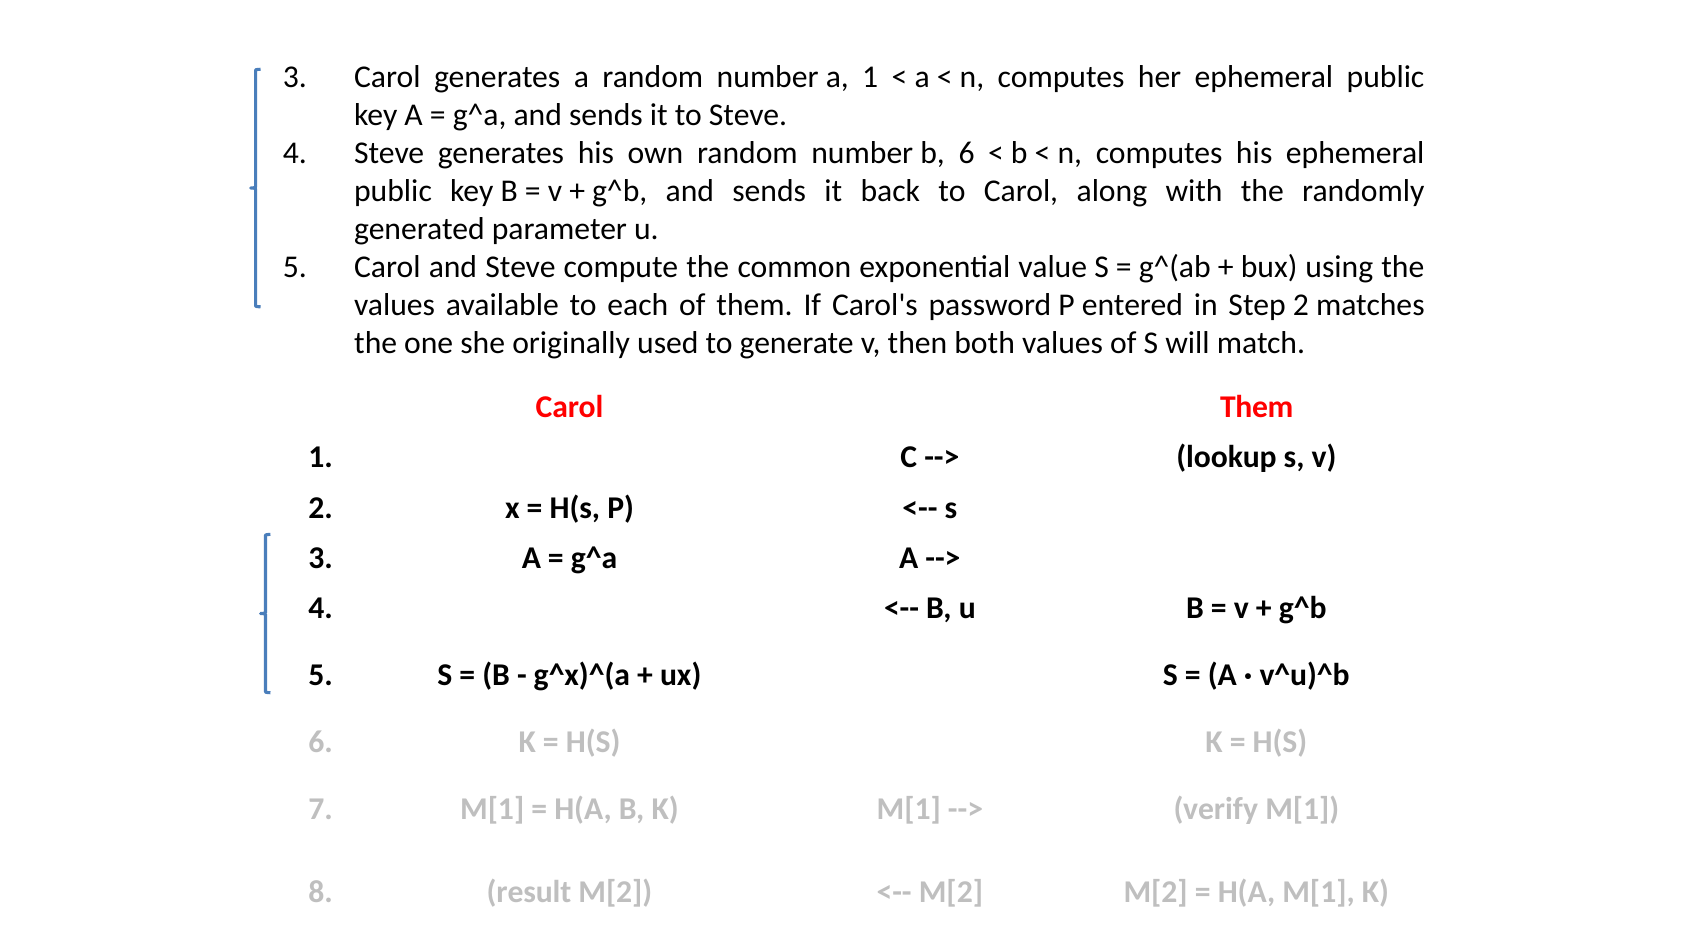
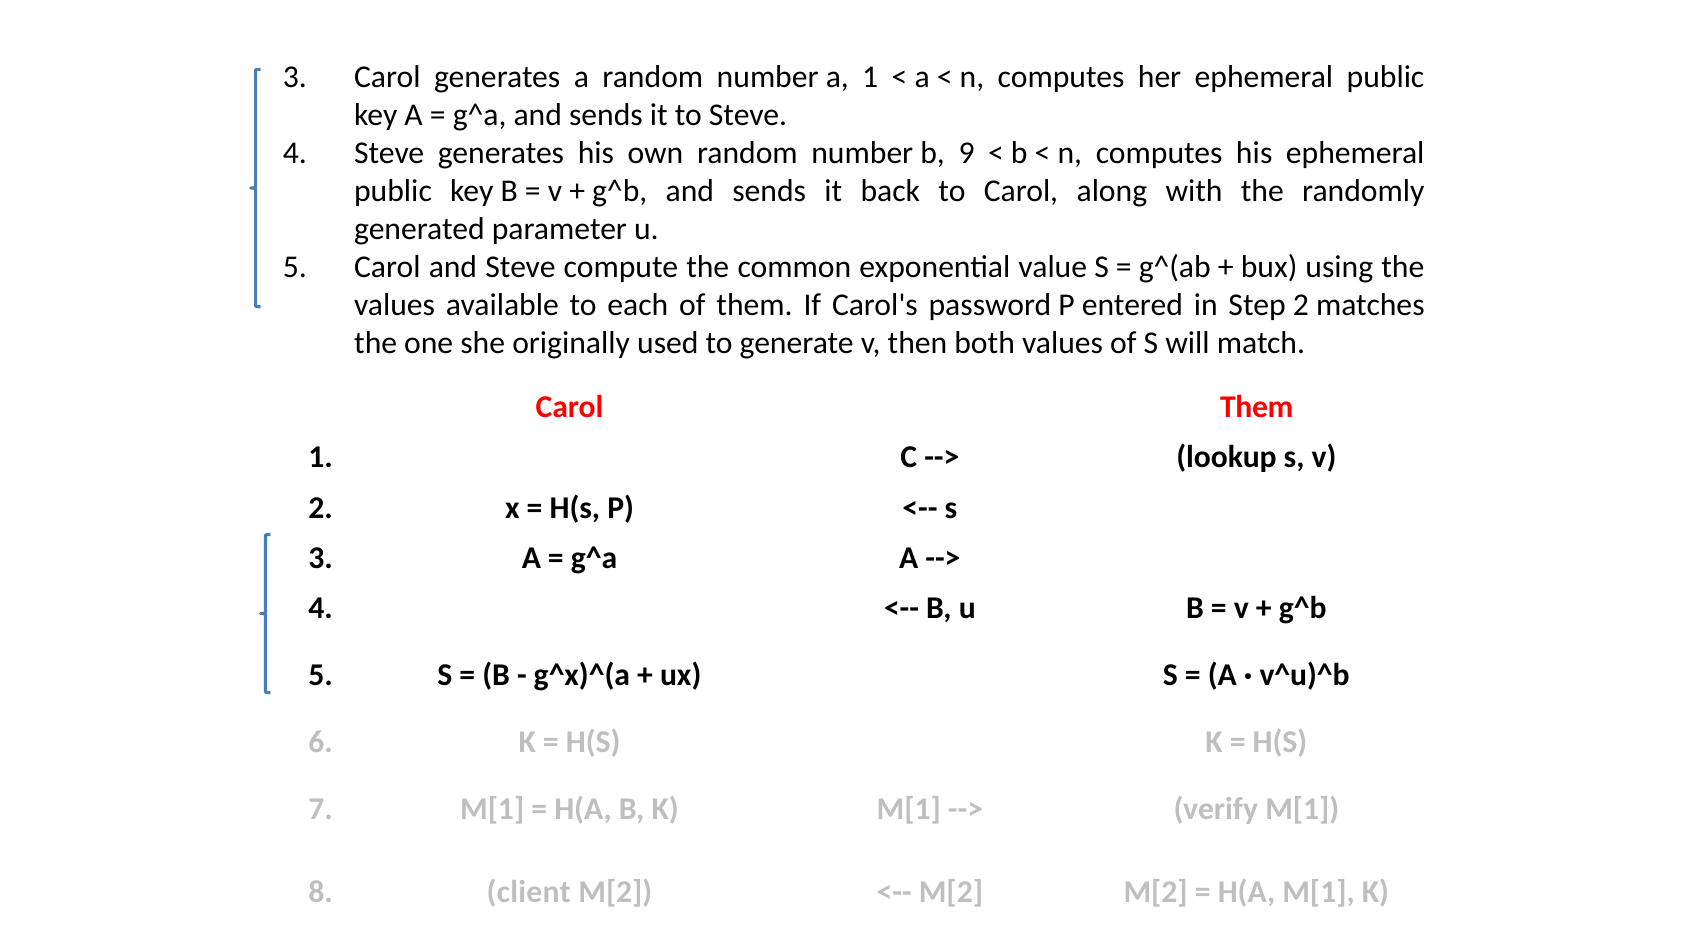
b 6: 6 -> 9
result: result -> client
